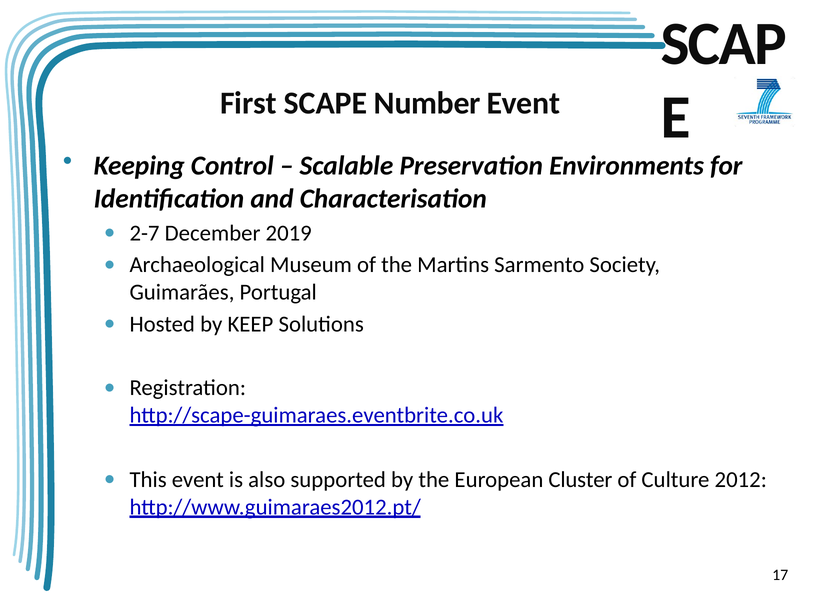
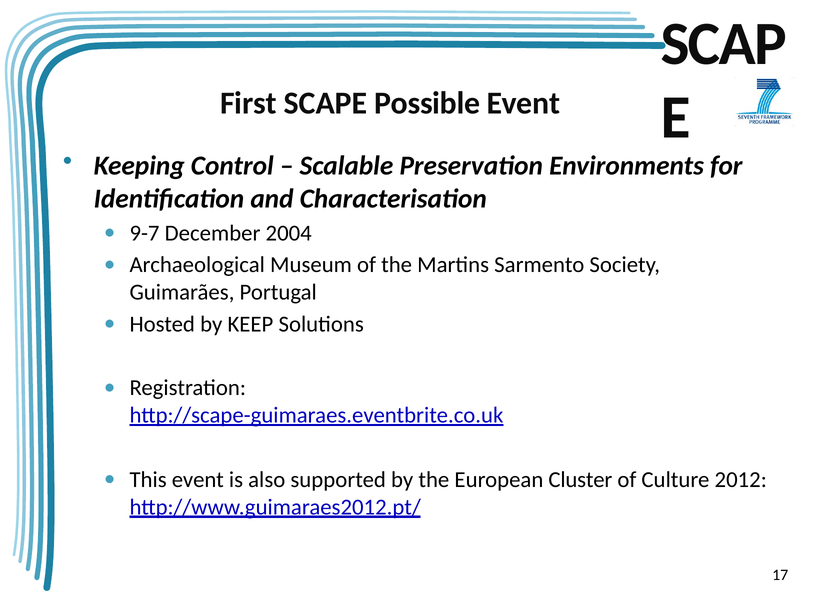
Number: Number -> Possible
2-7: 2-7 -> 9-7
2019: 2019 -> 2004
